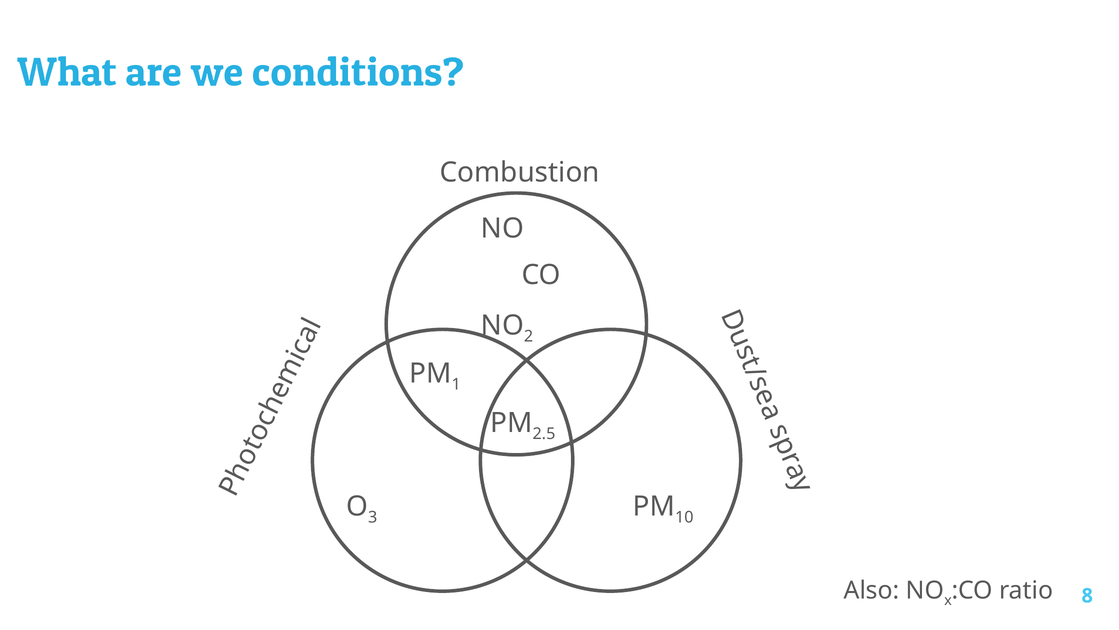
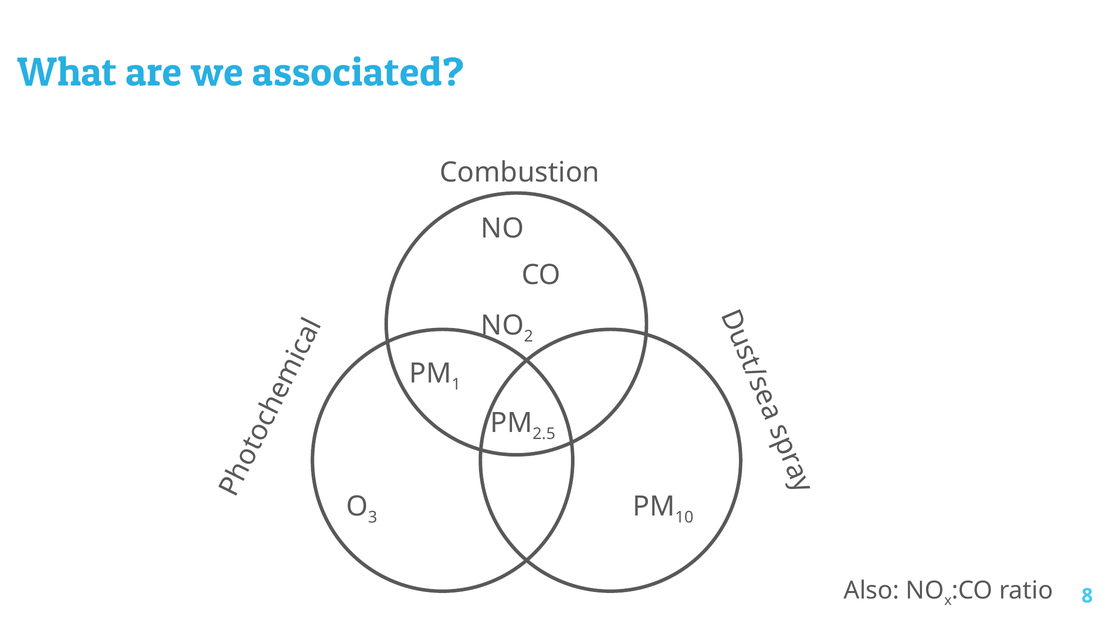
conditions: conditions -> associated
